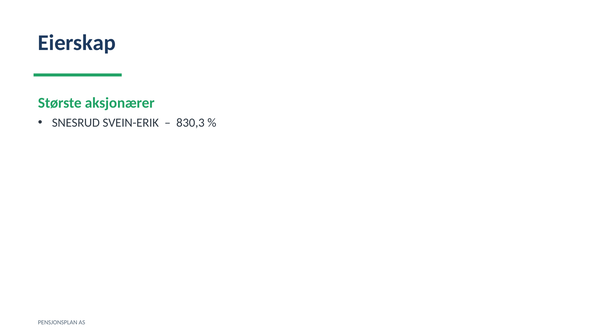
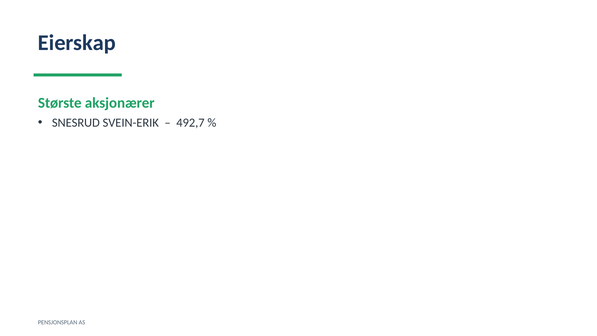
830,3: 830,3 -> 492,7
